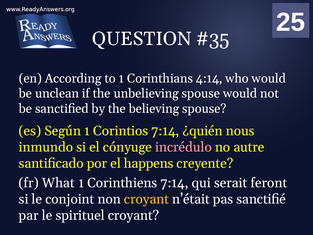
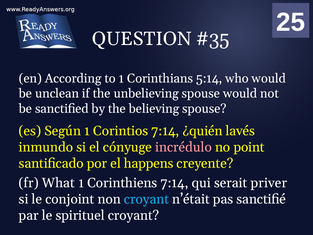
4:14: 4:14 -> 5:14
nous: nous -> lavés
autre: autre -> point
feront: feront -> priver
croyant at (146, 199) colour: yellow -> light blue
